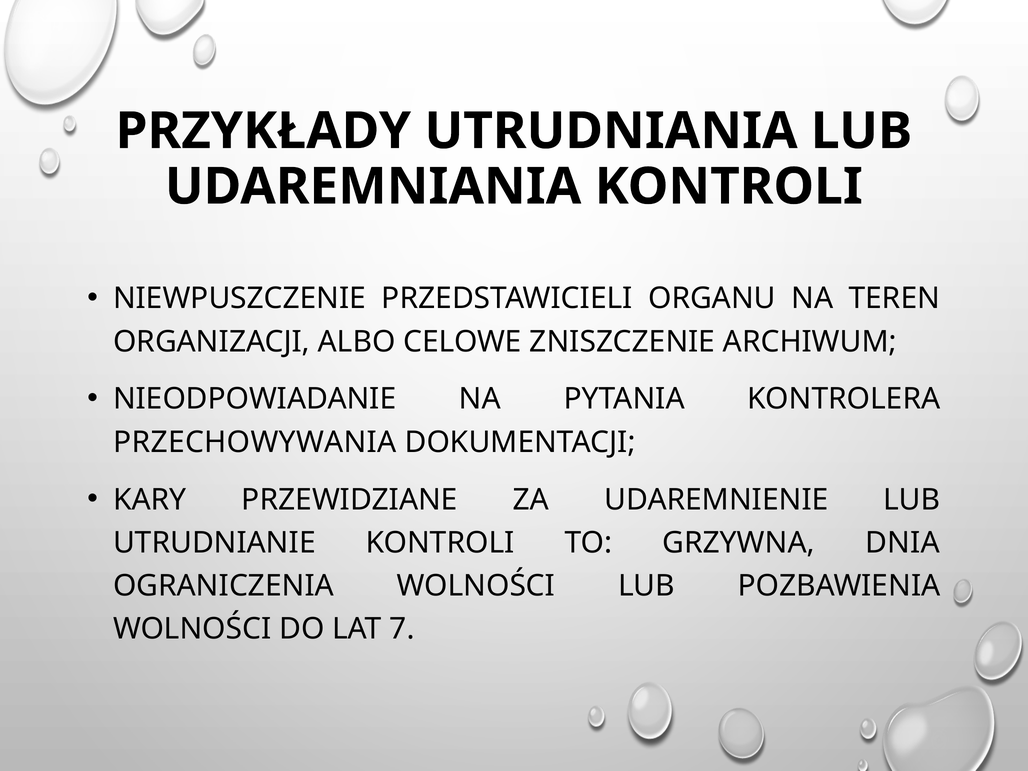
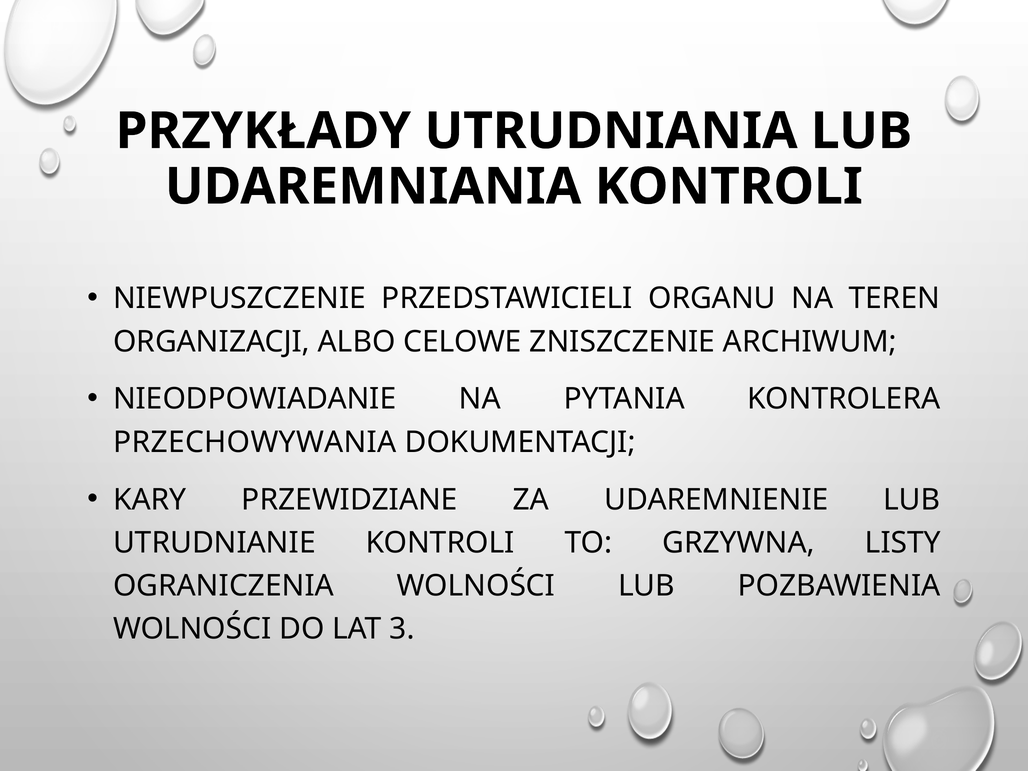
DNIA: DNIA -> LISTY
7: 7 -> 3
